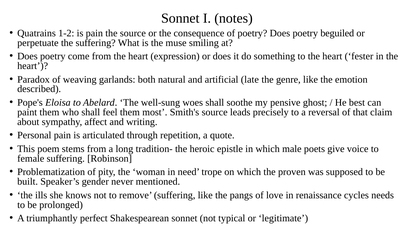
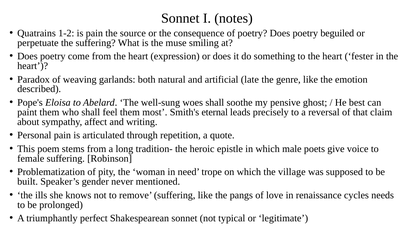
Smith's source: source -> eternal
proven: proven -> village
